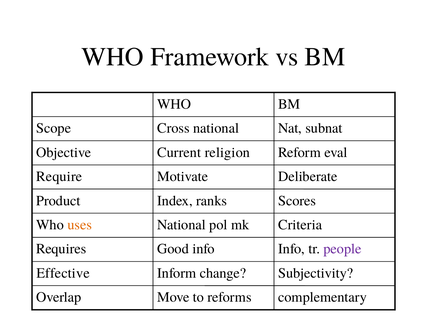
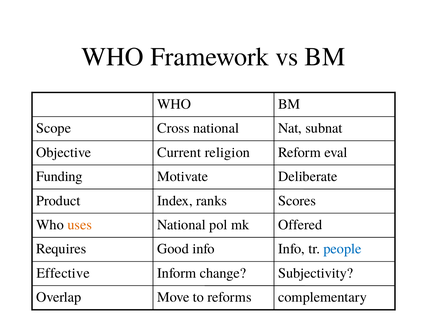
Require: Require -> Funding
Criteria: Criteria -> Offered
people colour: purple -> blue
